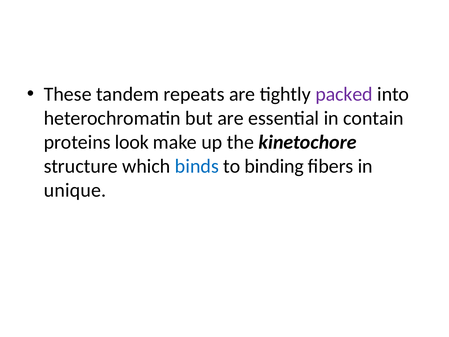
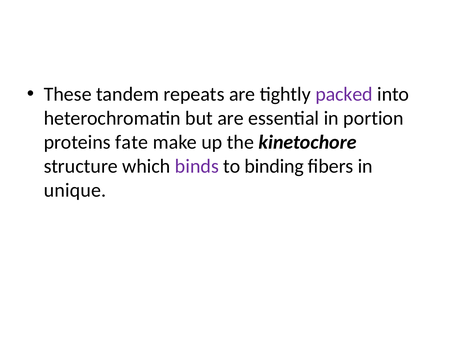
contain: contain -> portion
look: look -> fate
binds colour: blue -> purple
